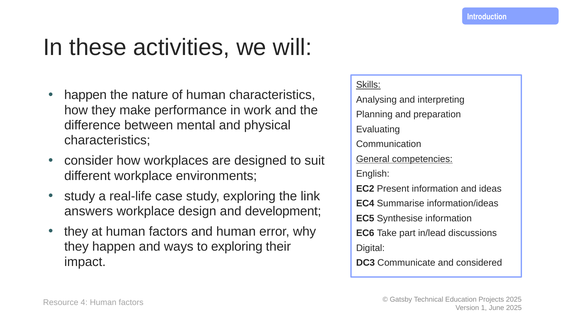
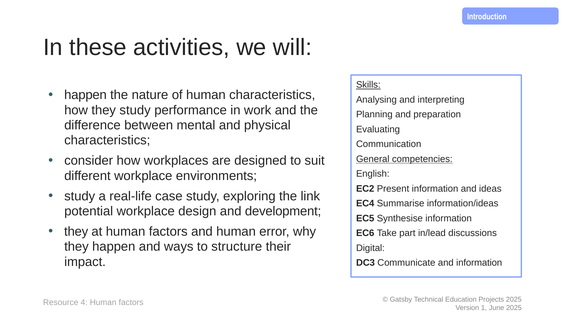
they make: make -> study
answers: answers -> potential
to exploring: exploring -> structure
and considered: considered -> information
